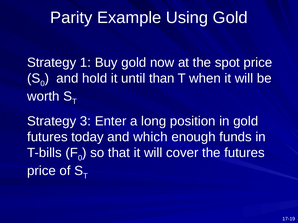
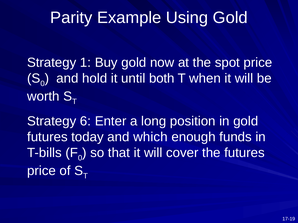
than: than -> both
3: 3 -> 6
